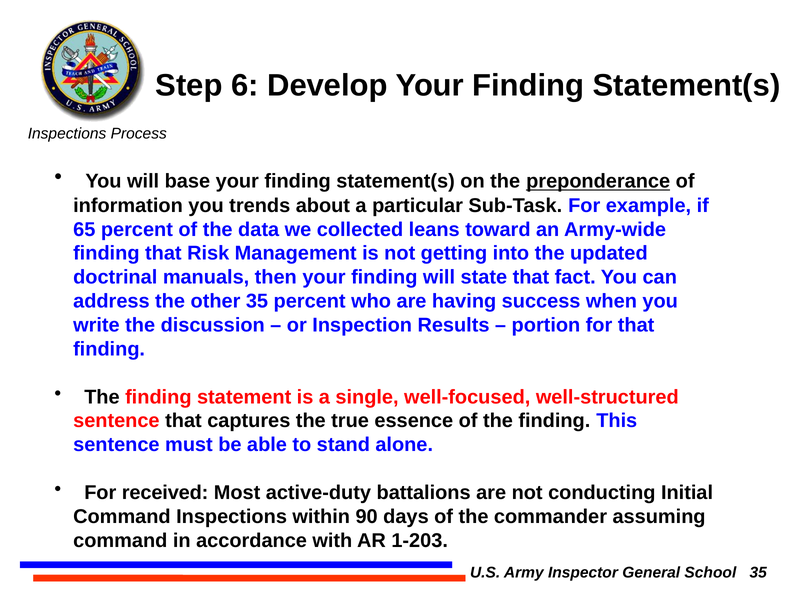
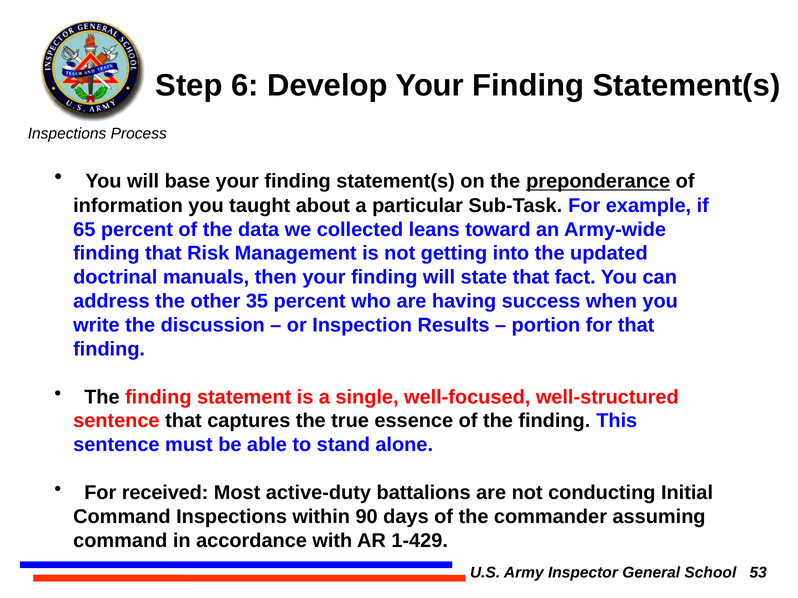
trends: trends -> taught
1-203: 1-203 -> 1-429
School 35: 35 -> 53
